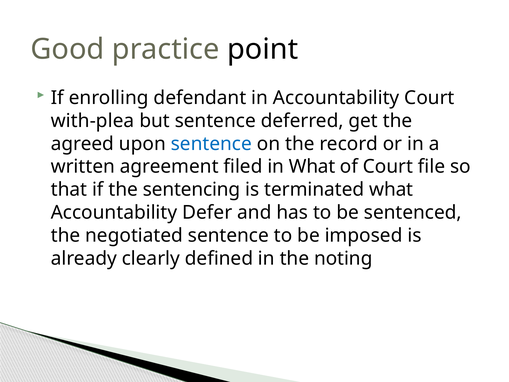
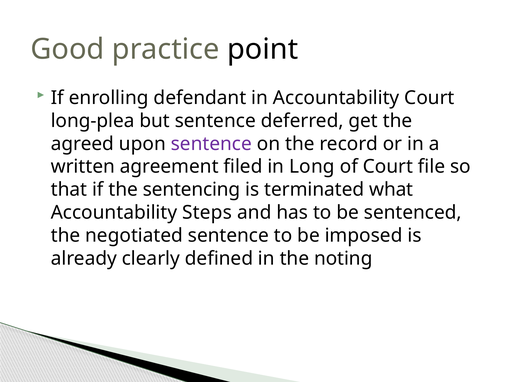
with-plea: with-plea -> long-plea
sentence at (211, 144) colour: blue -> purple
in What: What -> Long
Defer: Defer -> Steps
